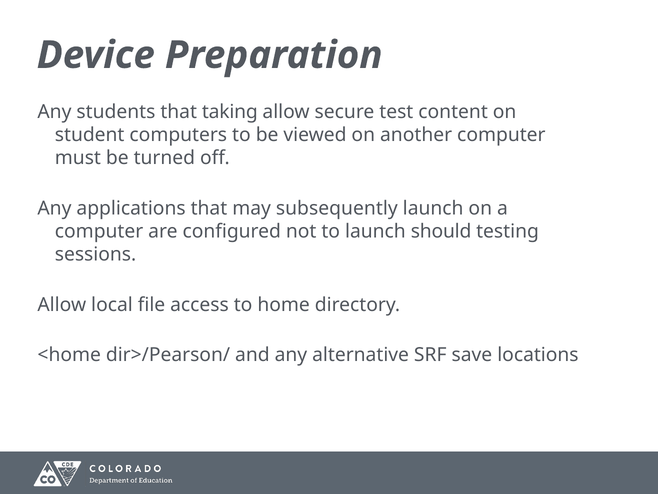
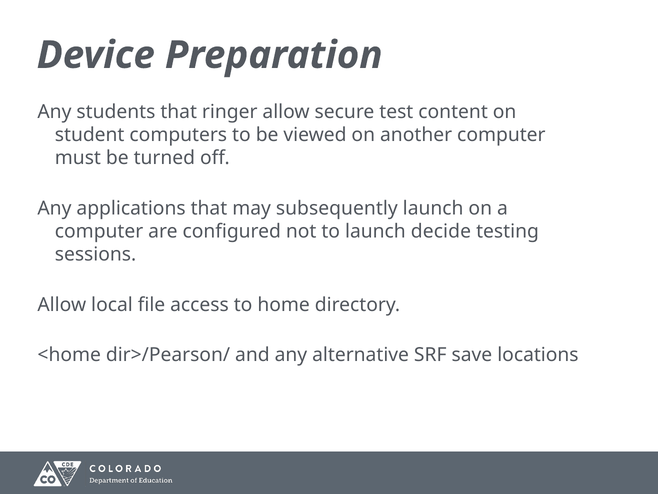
taking: taking -> ringer
should: should -> decide
